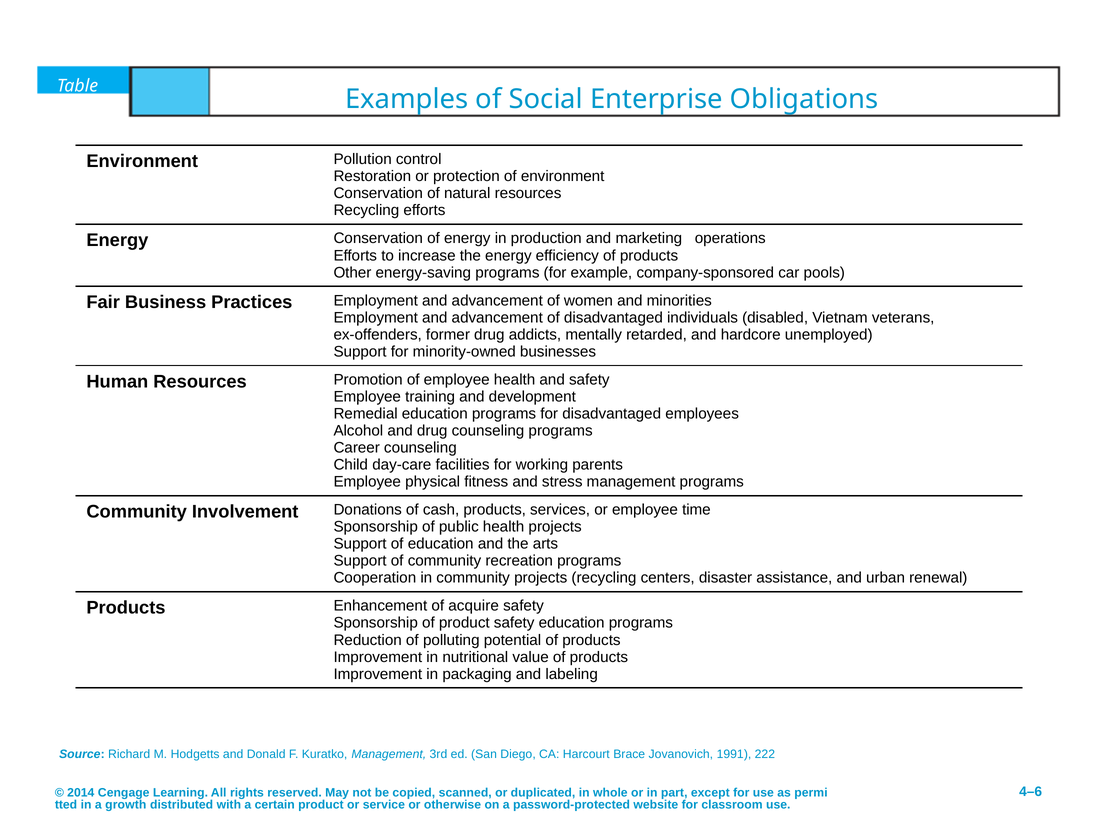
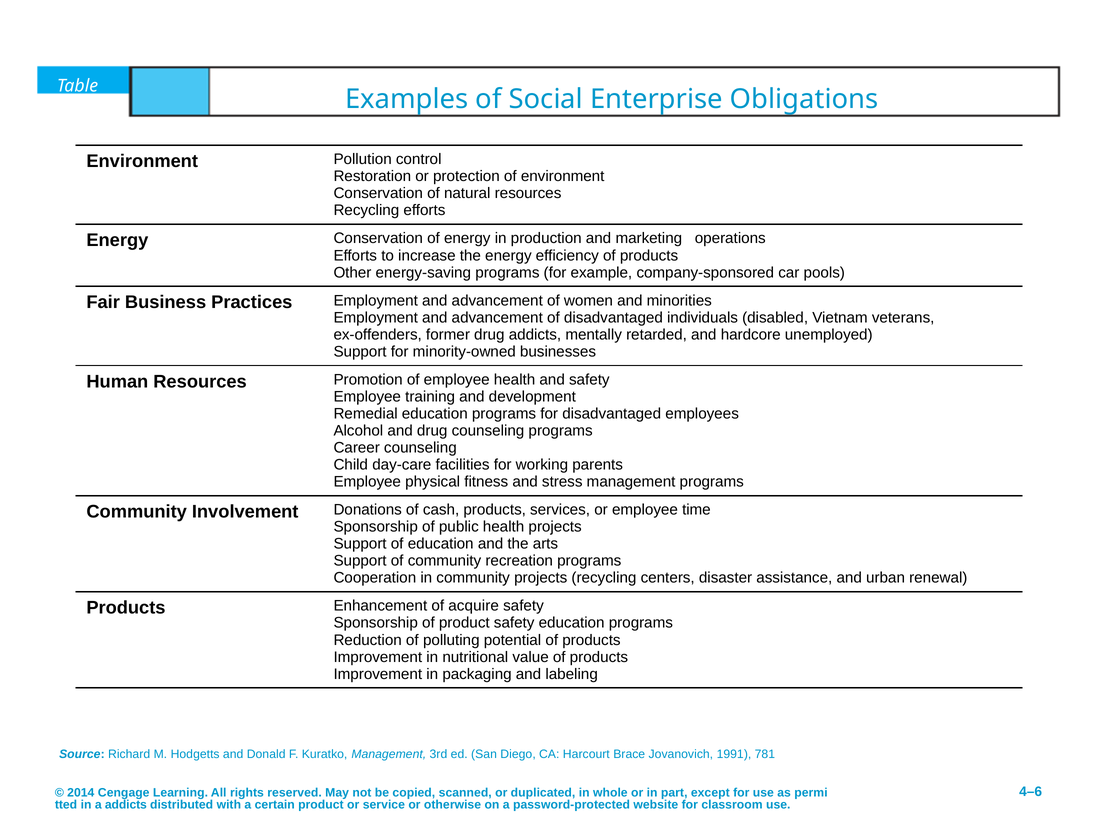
222: 222 -> 781
a growth: growth -> addicts
